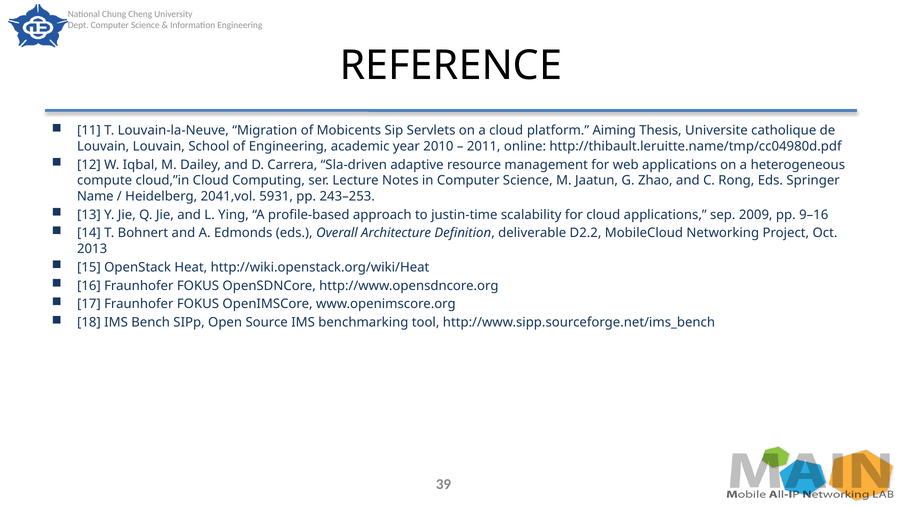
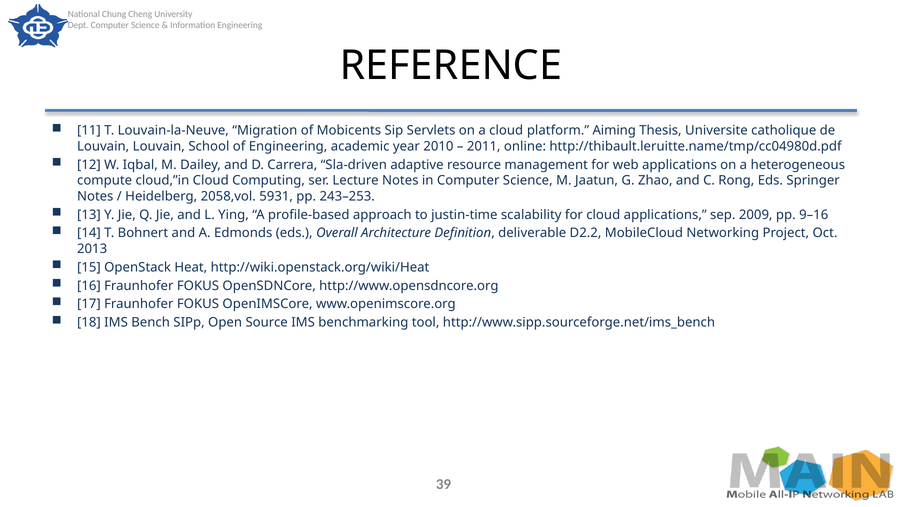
Name at (95, 196): Name -> Notes
2041,vol: 2041,vol -> 2058,vol
